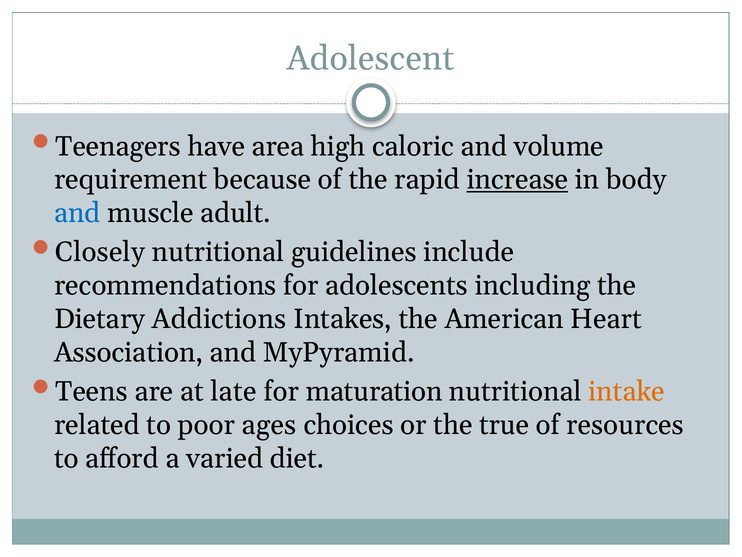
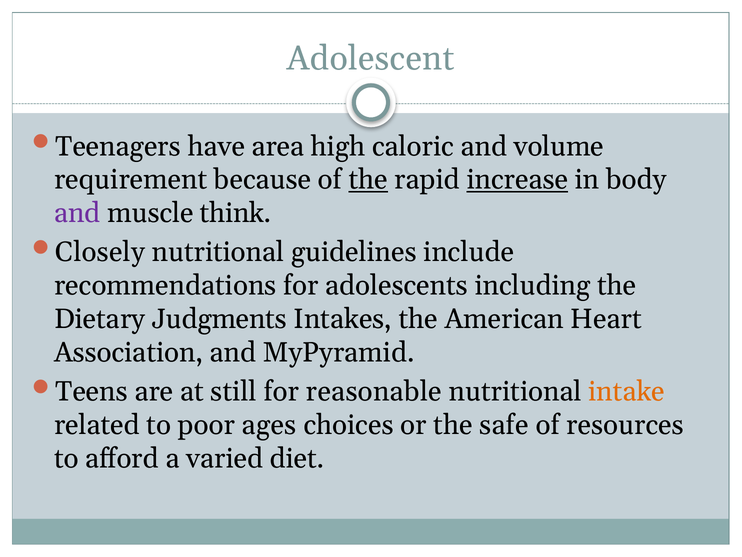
the at (368, 180) underline: none -> present
and at (77, 213) colour: blue -> purple
adult: adult -> think
Addictions: Addictions -> Judgments
late: late -> still
maturation: maturation -> reasonable
true: true -> safe
